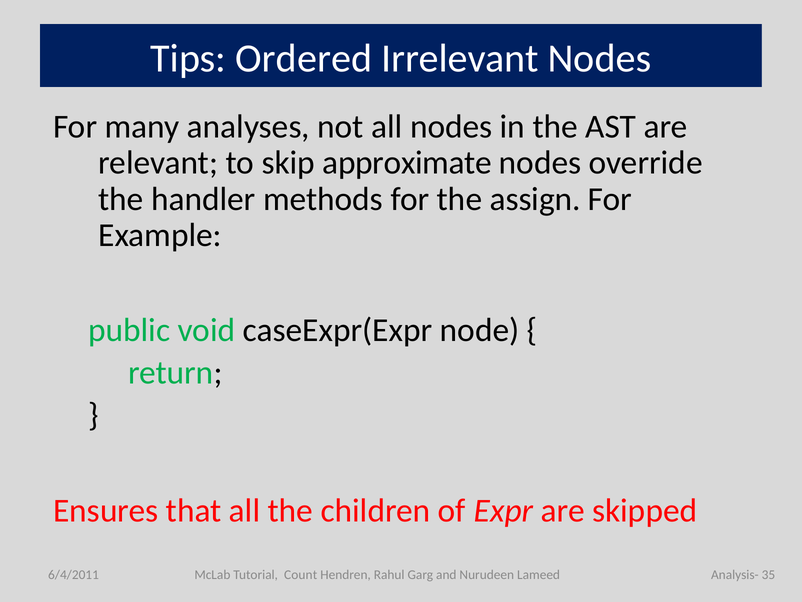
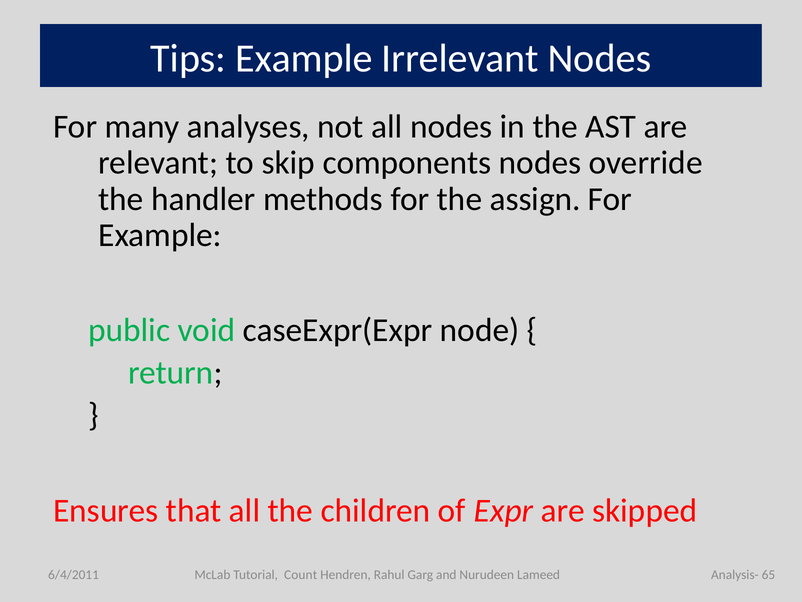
Tips Ordered: Ordered -> Example
approximate: approximate -> components
35: 35 -> 65
